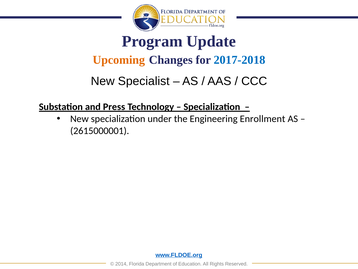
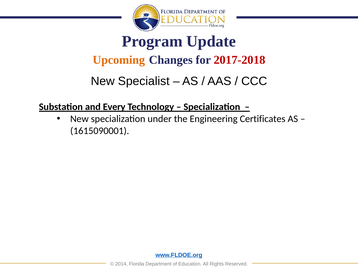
2017-2018 colour: blue -> red
Press: Press -> Every
Enrollment: Enrollment -> Certificates
2615000001: 2615000001 -> 1615090001
